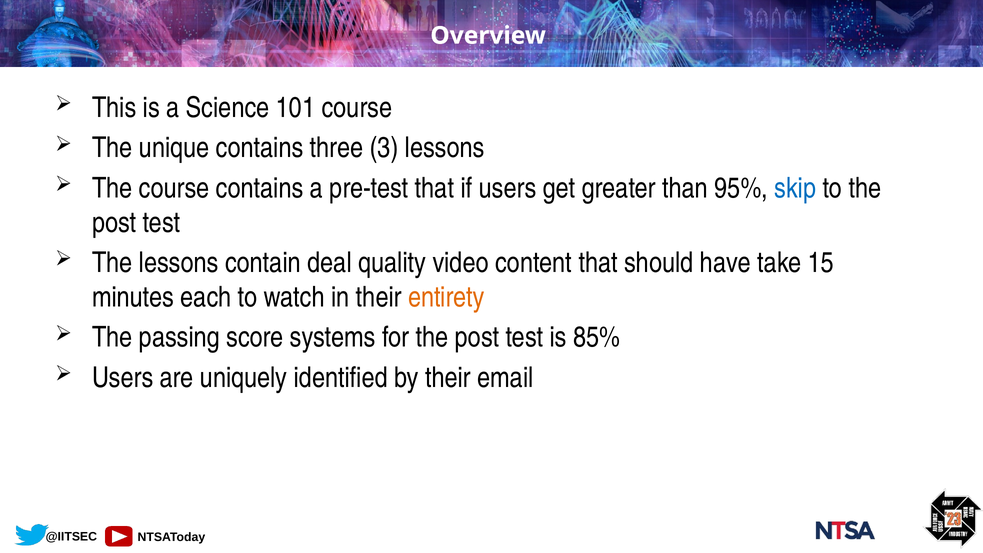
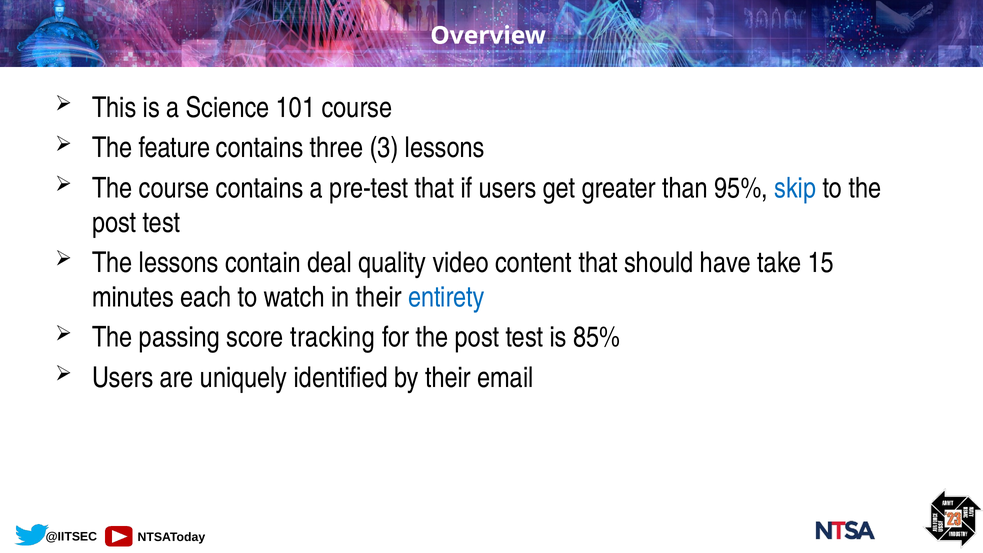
unique: unique -> feature
entirety colour: orange -> blue
systems: systems -> tracking
